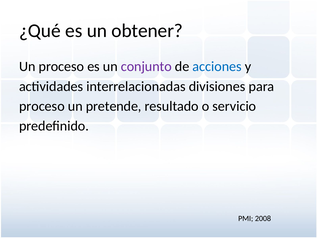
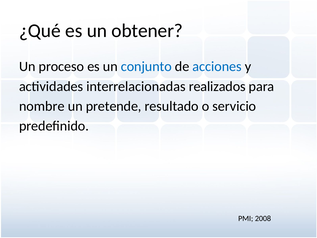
conjunto colour: purple -> blue
divisiones: divisiones -> realizados
proceso at (42, 106): proceso -> nombre
